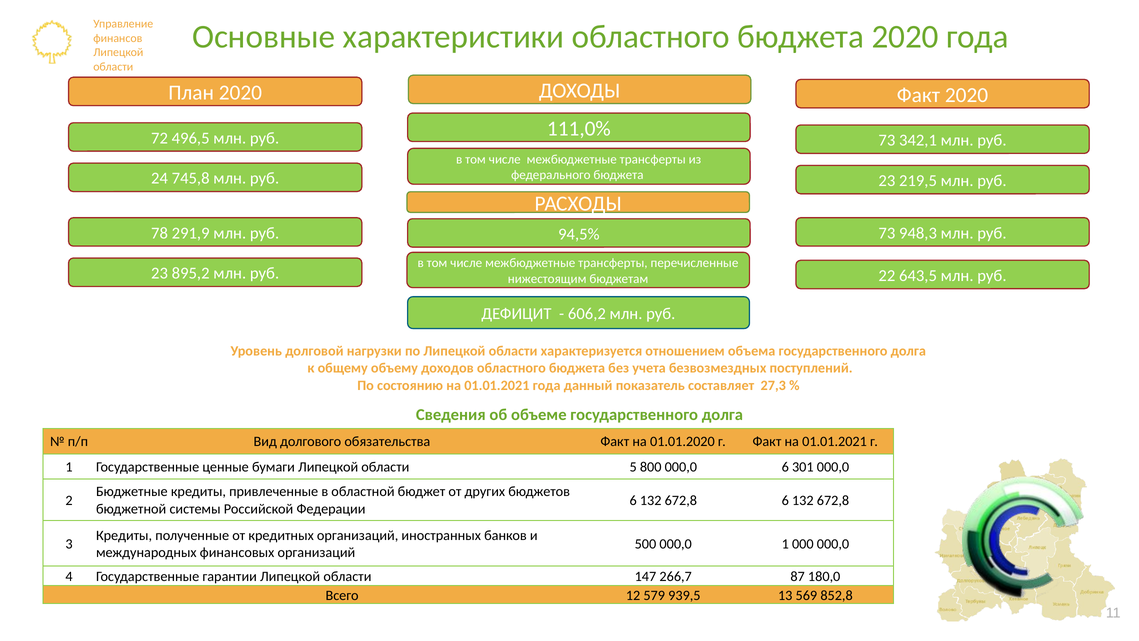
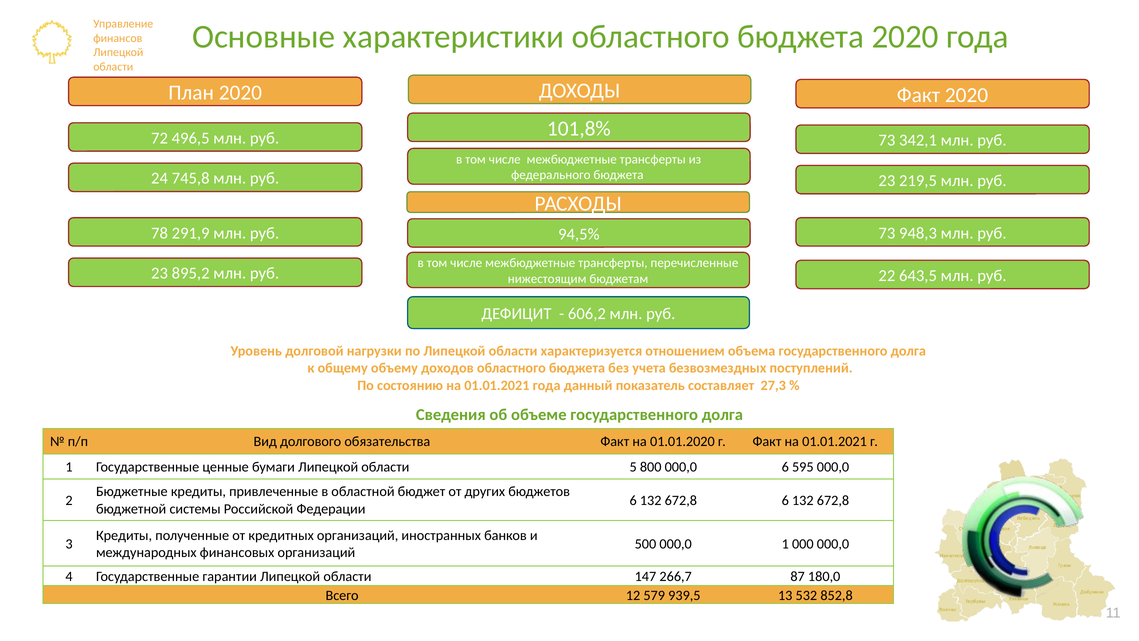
111,0%: 111,0% -> 101,8%
301: 301 -> 595
569: 569 -> 532
